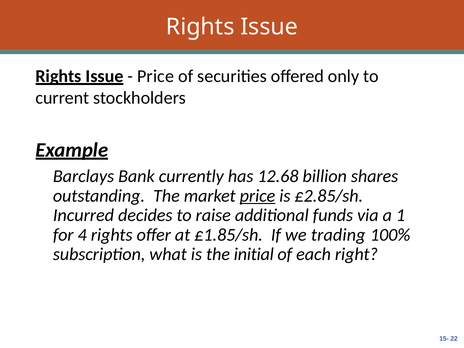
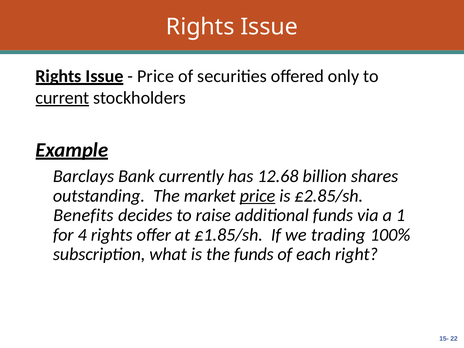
current underline: none -> present
Incurred: Incurred -> Benefits
the initial: initial -> funds
